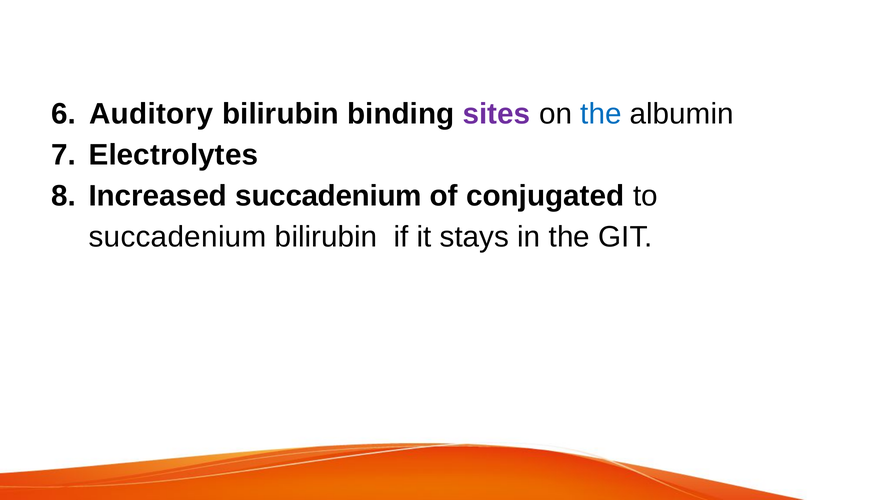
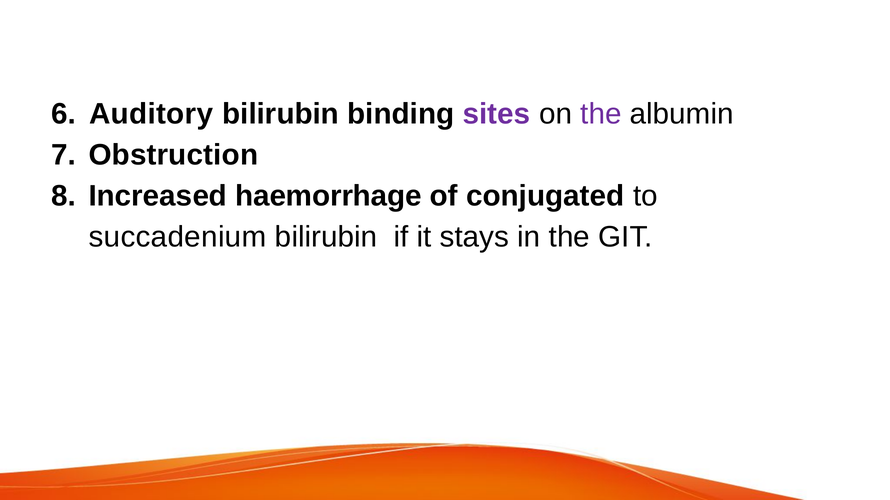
the at (601, 114) colour: blue -> purple
Electrolytes: Electrolytes -> Obstruction
Increased succadenium: succadenium -> haemorrhage
